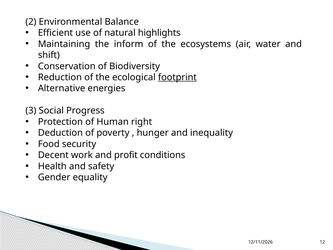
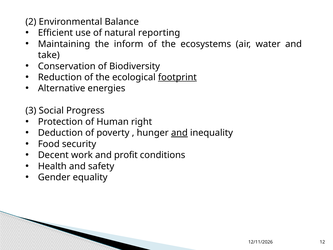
highlights: highlights -> reporting
shift: shift -> take
and at (179, 133) underline: none -> present
